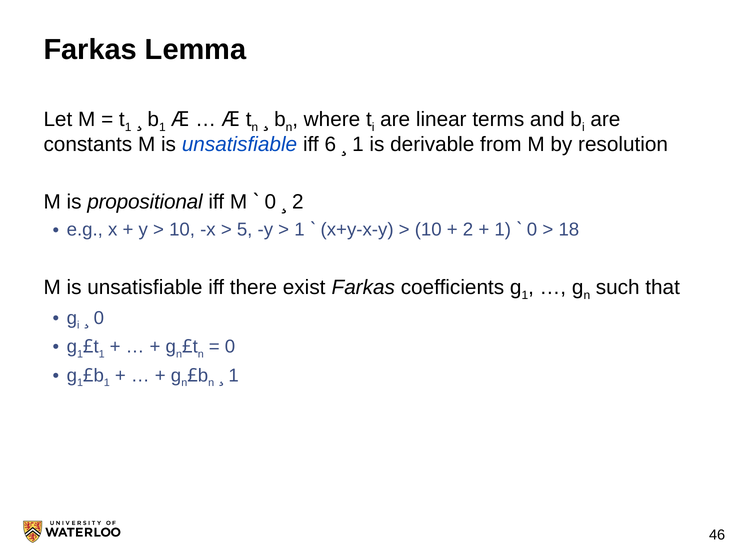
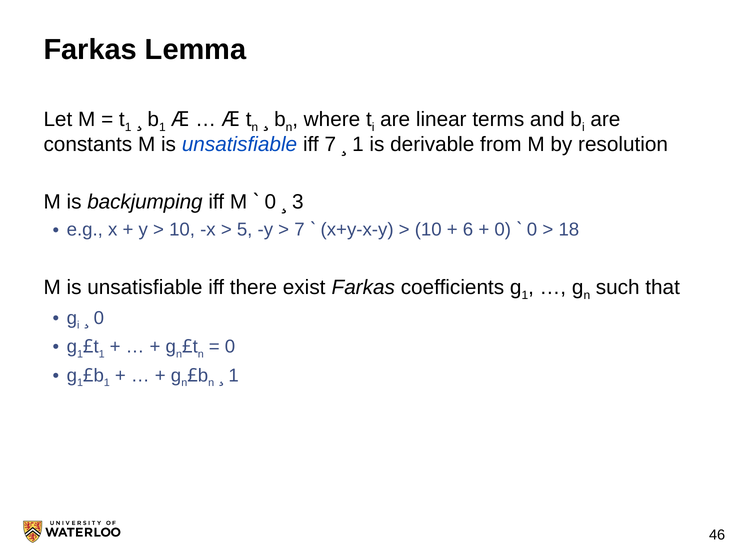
iff 6: 6 -> 7
propositional: propositional -> backjumping
2 at (298, 202): 2 -> 3
1 at (300, 230): 1 -> 7
2 at (468, 230): 2 -> 6
1 at (503, 230): 1 -> 0
